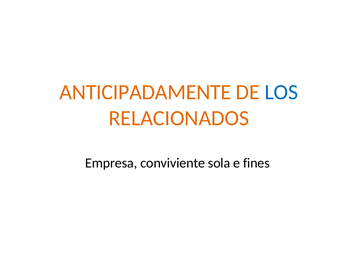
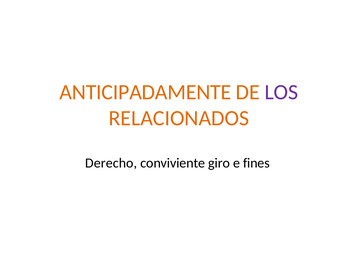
LOS colour: blue -> purple
Empresa: Empresa -> Derecho
sola: sola -> giro
